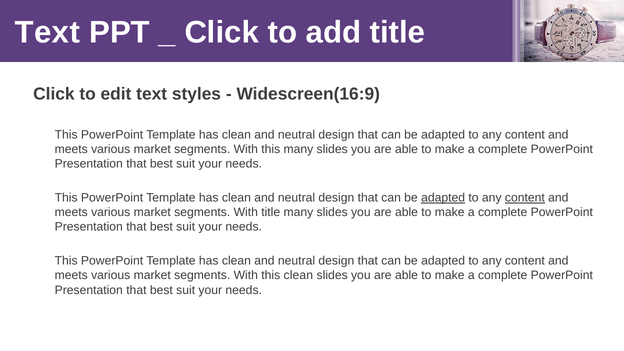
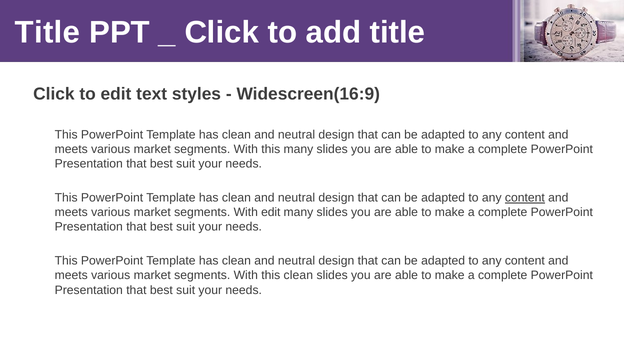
Text at (48, 32): Text -> Title
adapted at (443, 198) underline: present -> none
With title: title -> edit
